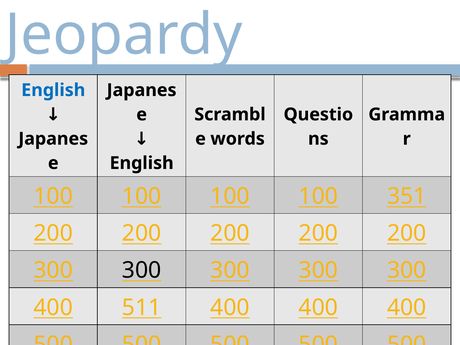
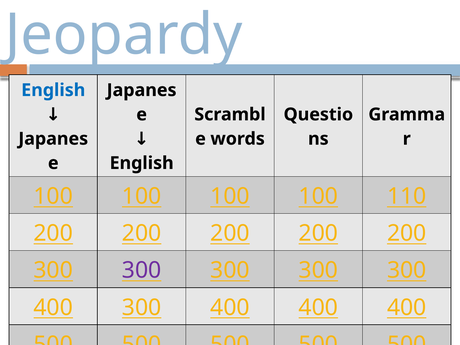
351: 351 -> 110
300 at (142, 270) colour: black -> purple
400 511: 511 -> 300
